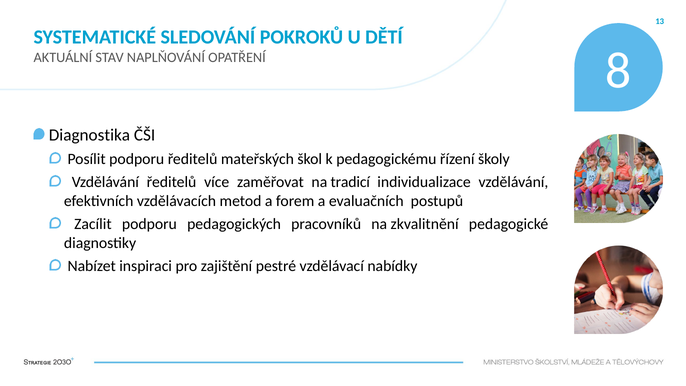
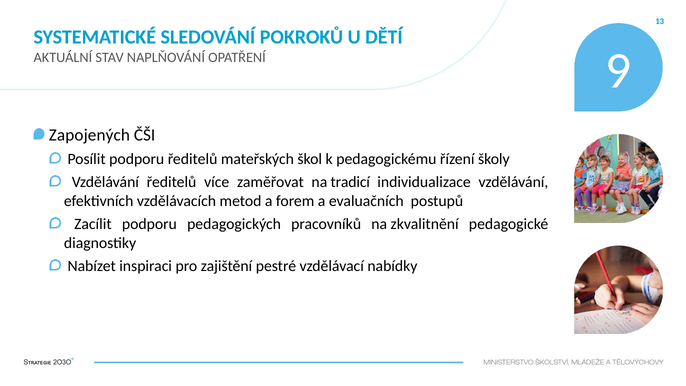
8: 8 -> 9
Diagnostika: Diagnostika -> Zapojených
